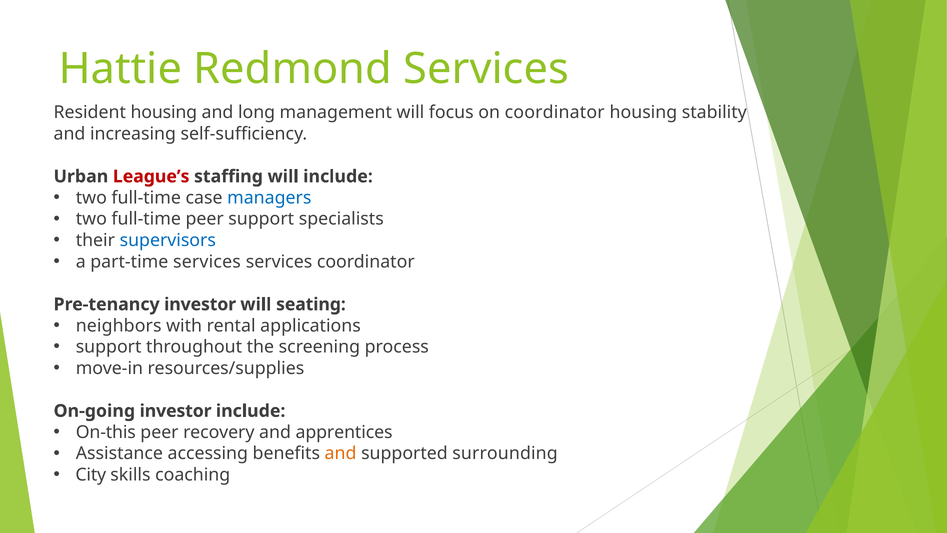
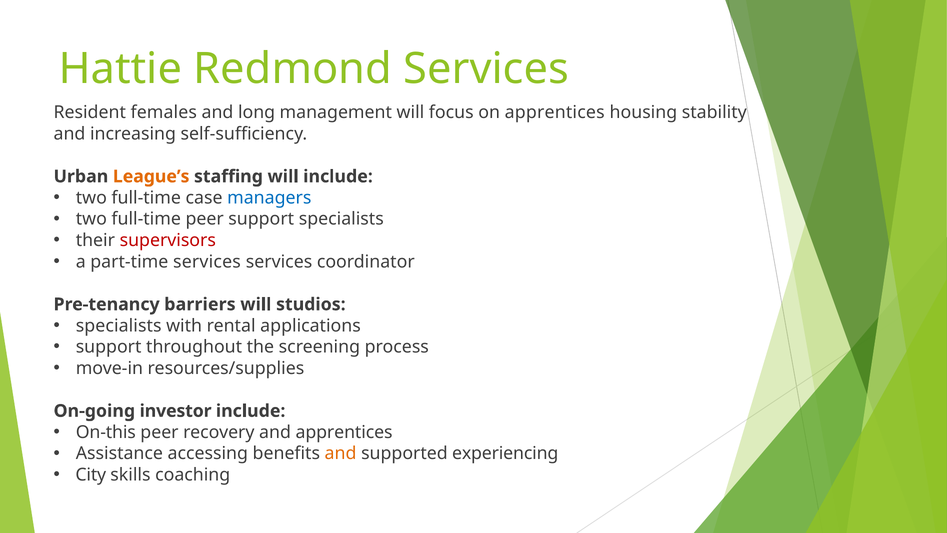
Resident housing: housing -> females
on coordinator: coordinator -> apprentices
League’s colour: red -> orange
supervisors colour: blue -> red
Pre-tenancy investor: investor -> barriers
seating: seating -> studios
neighbors at (119, 326): neighbors -> specialists
surrounding: surrounding -> experiencing
